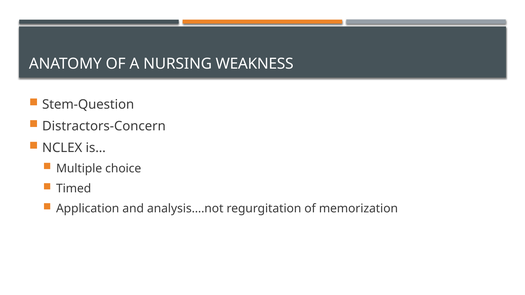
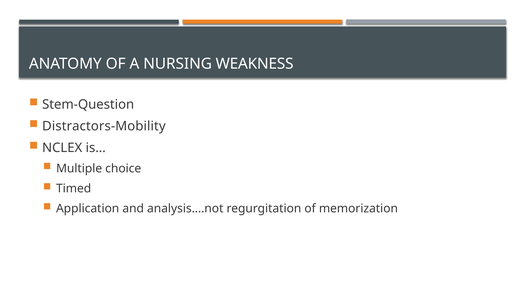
Distractors-Concern: Distractors-Concern -> Distractors-Mobility
